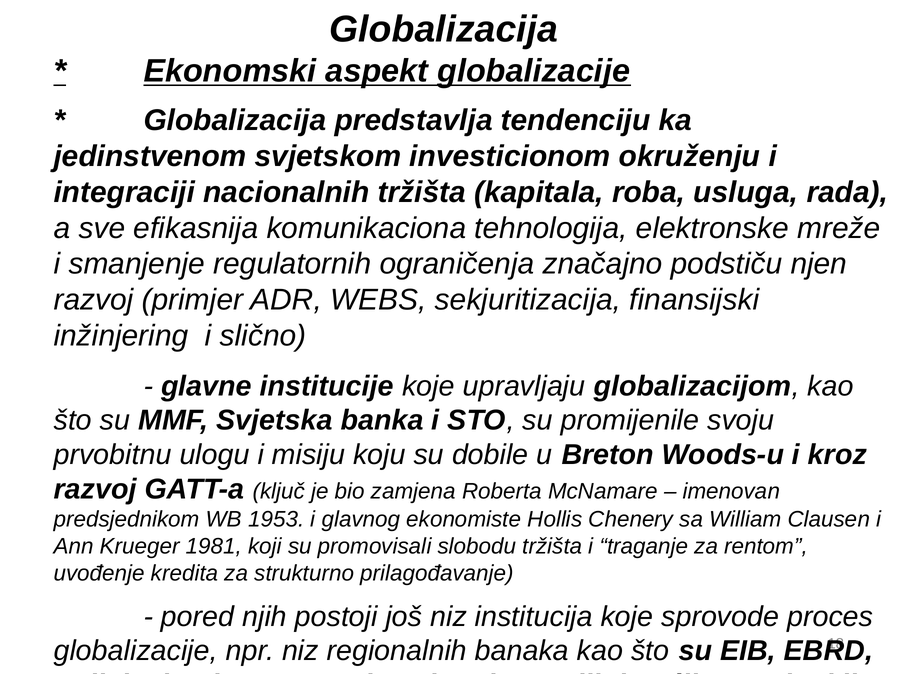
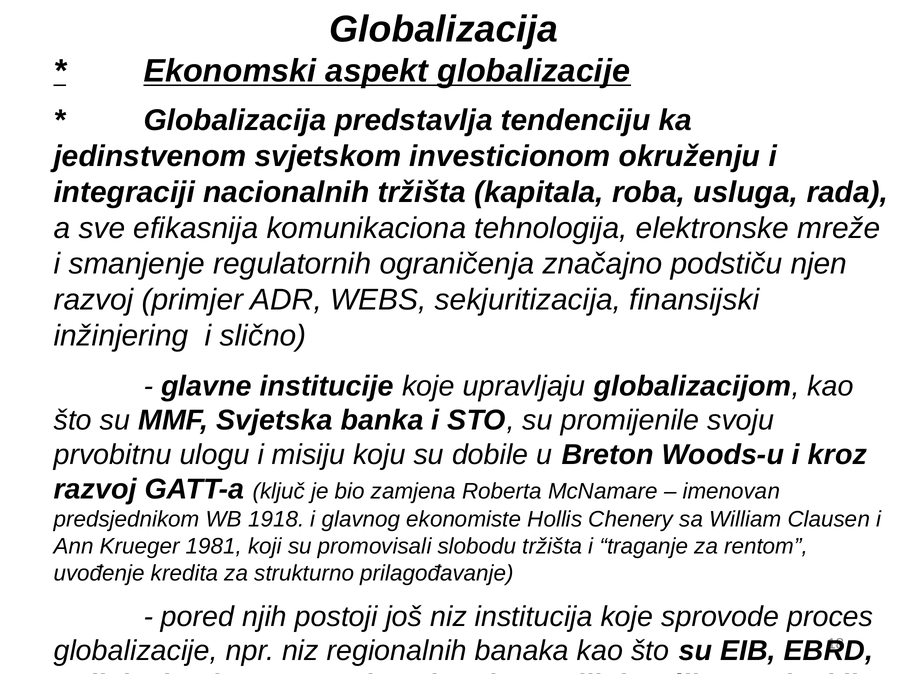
1953: 1953 -> 1918
